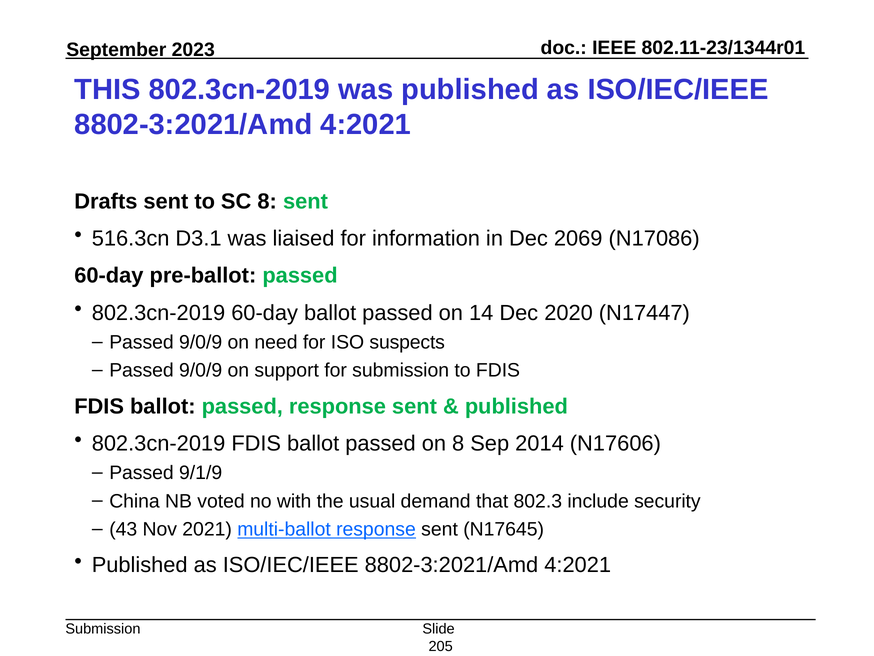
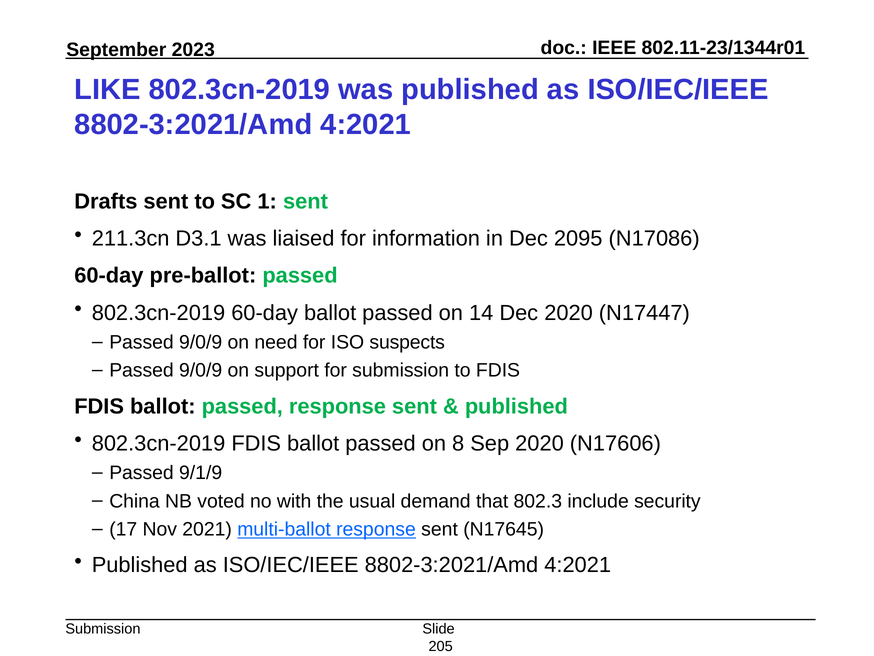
THIS: THIS -> LIKE
SC 8: 8 -> 1
516.3cn: 516.3cn -> 211.3cn
2069: 2069 -> 2095
Sep 2014: 2014 -> 2020
43: 43 -> 17
